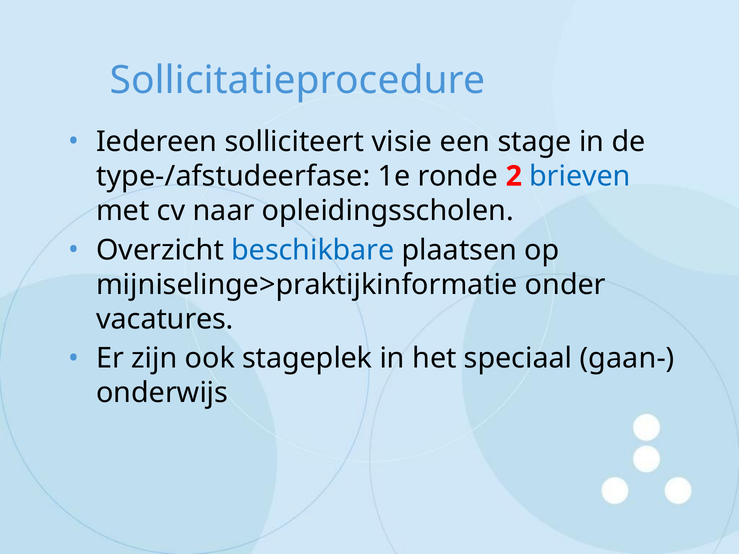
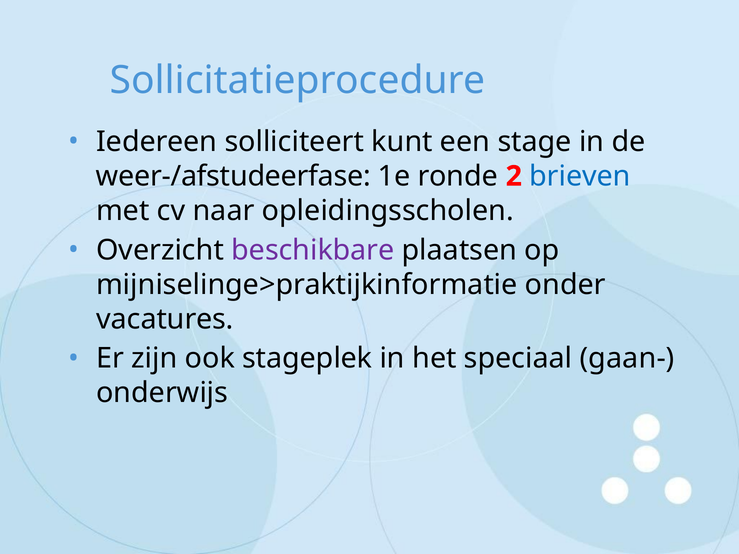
visie: visie -> kunt
type-/afstudeerfase: type-/afstudeerfase -> weer-/afstudeerfase
beschikbare colour: blue -> purple
